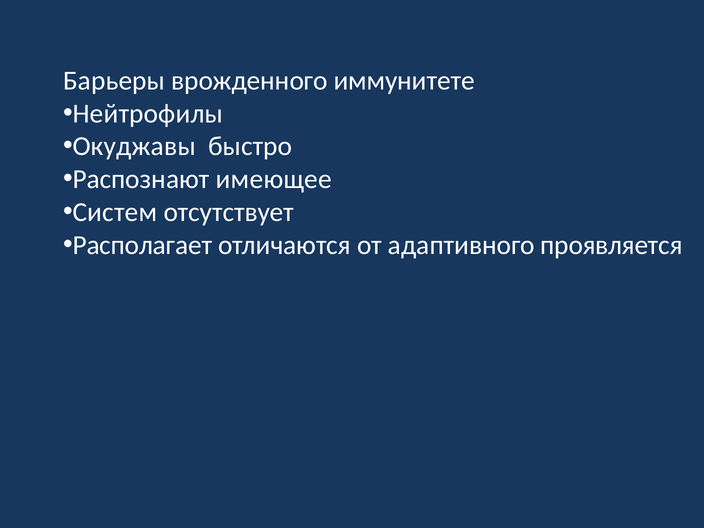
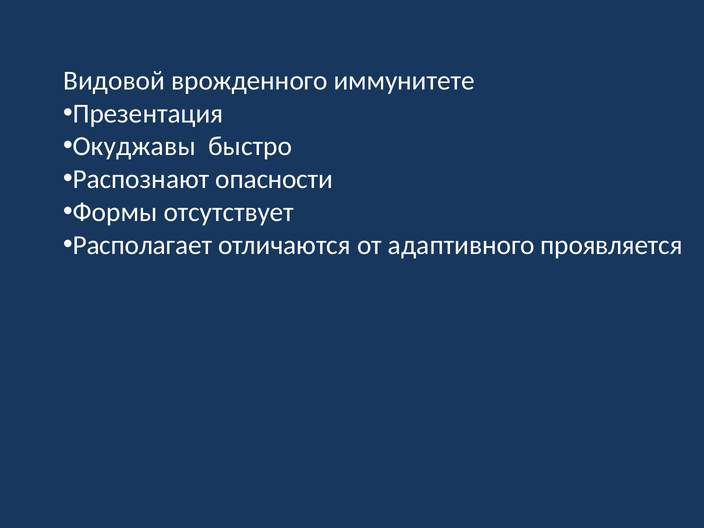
Барьеры: Барьеры -> Видовой
Нейтрофилы: Нейтрофилы -> Презентация
имеющее: имеющее -> опасности
Систем: Систем -> Формы
